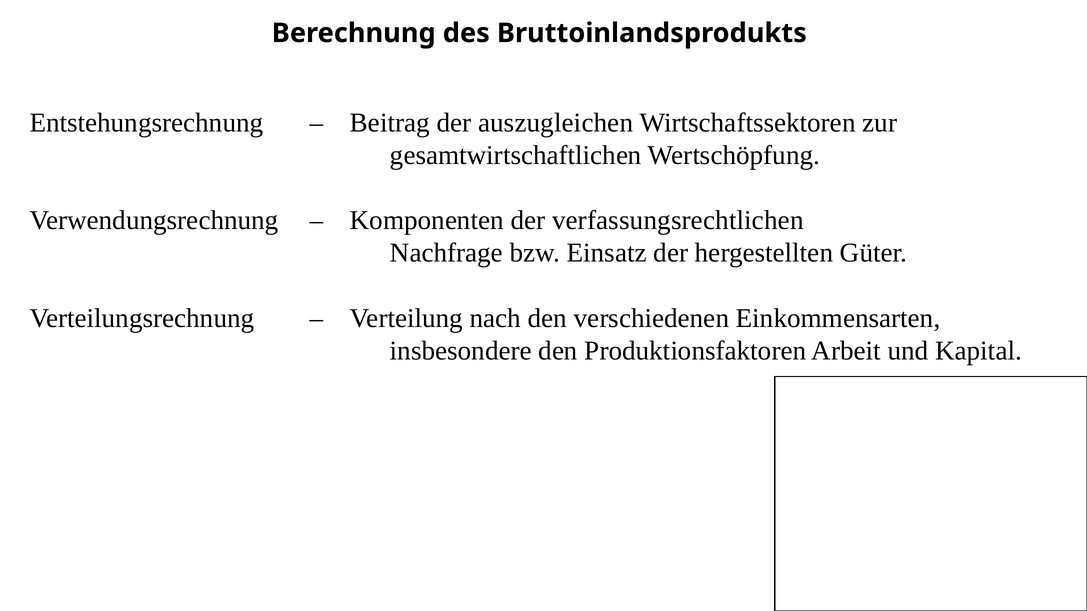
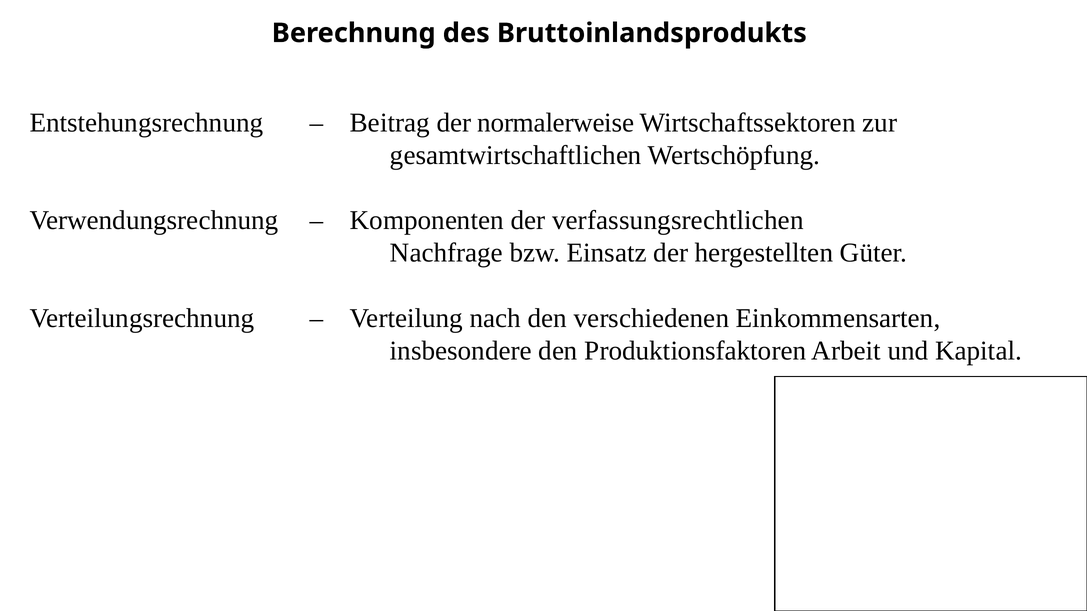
auszugleichen: auszugleichen -> normalerweise
